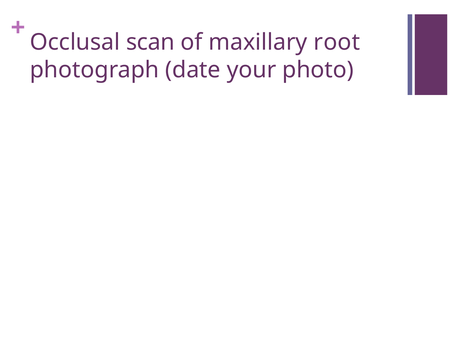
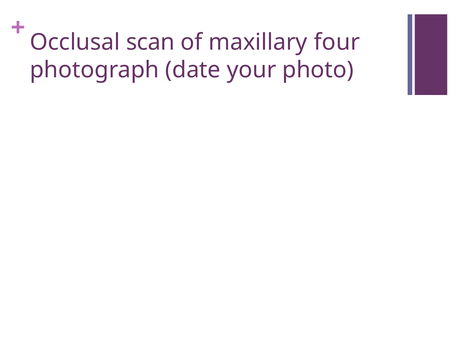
root: root -> four
